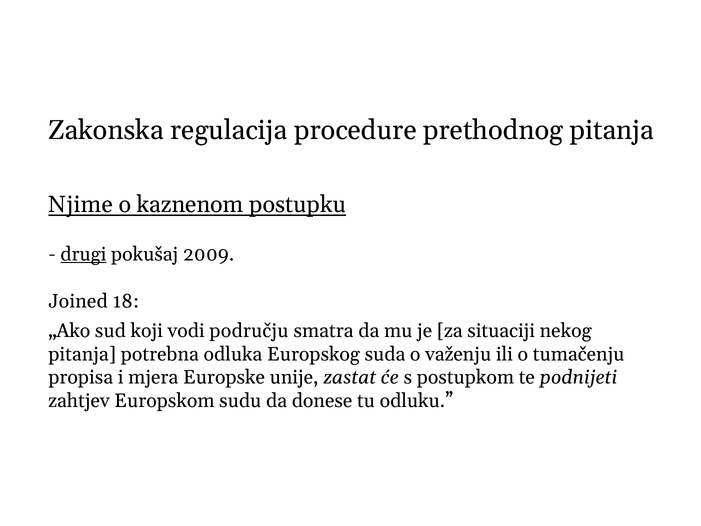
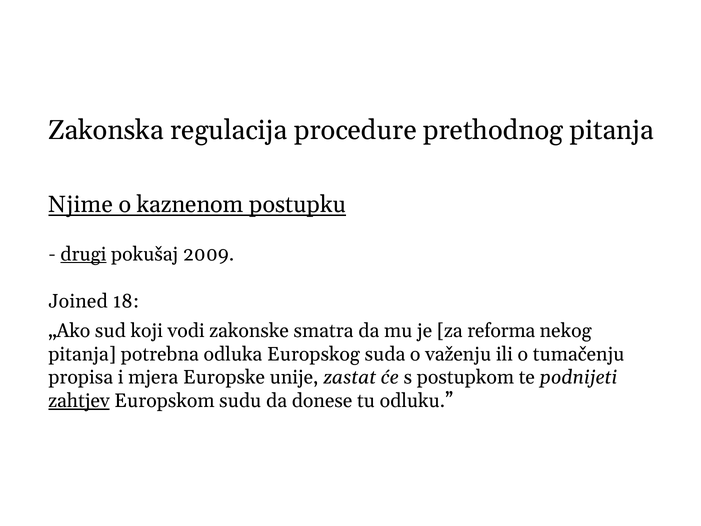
području: području -> zakonske
situaciji: situaciji -> reforma
zahtjev underline: none -> present
